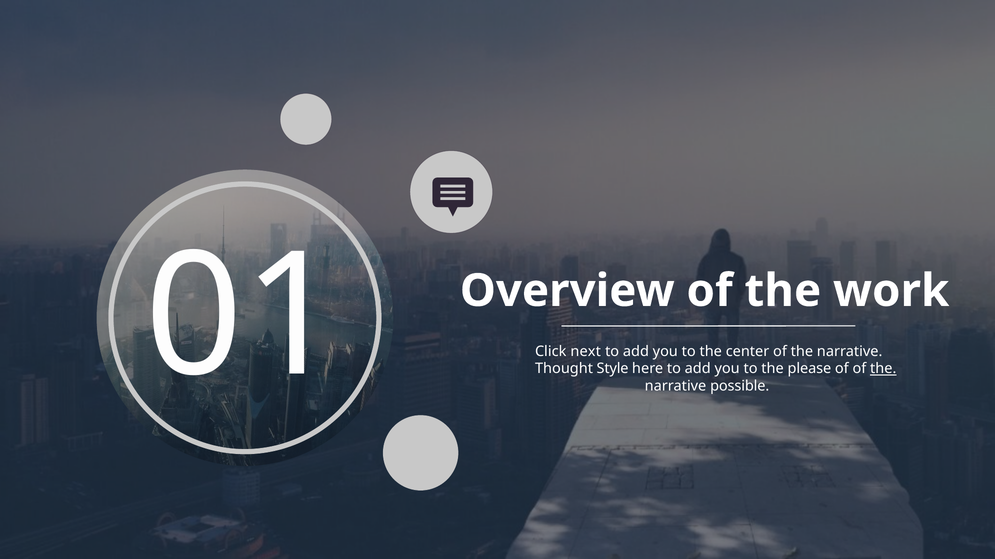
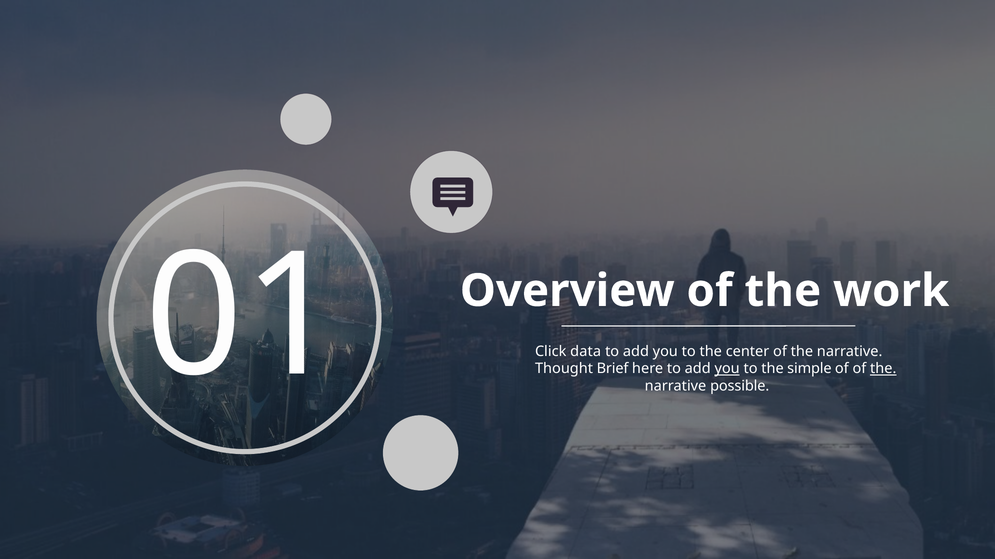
next: next -> data
Style: Style -> Brief
you at (727, 369) underline: none -> present
please: please -> simple
